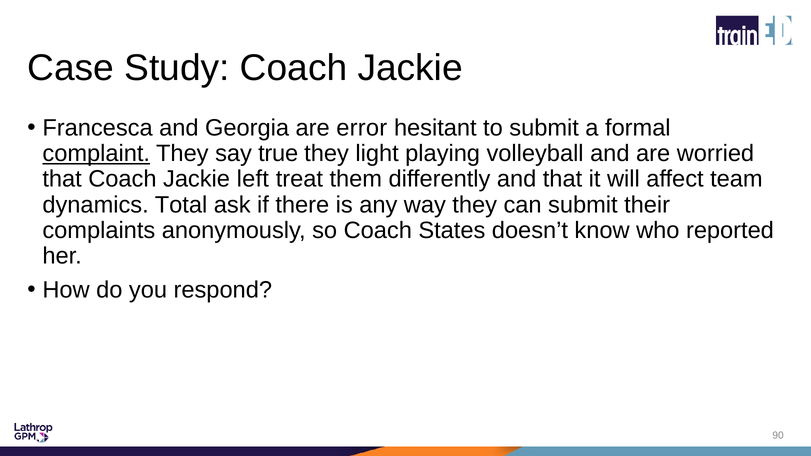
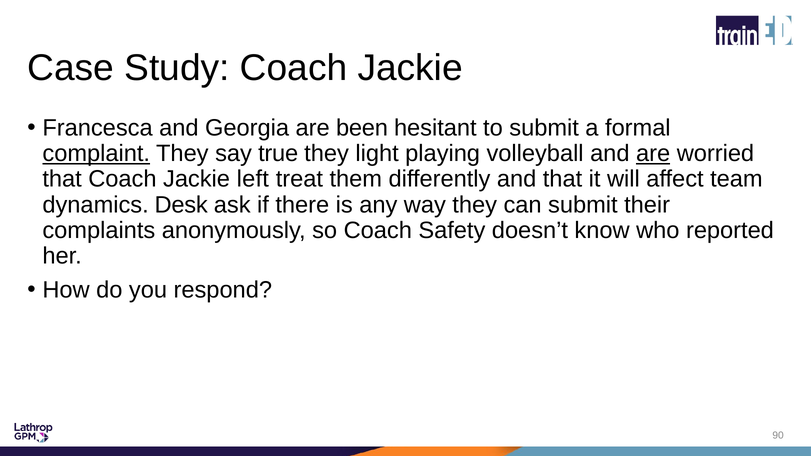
error: error -> been
are at (653, 154) underline: none -> present
Total: Total -> Desk
States: States -> Safety
